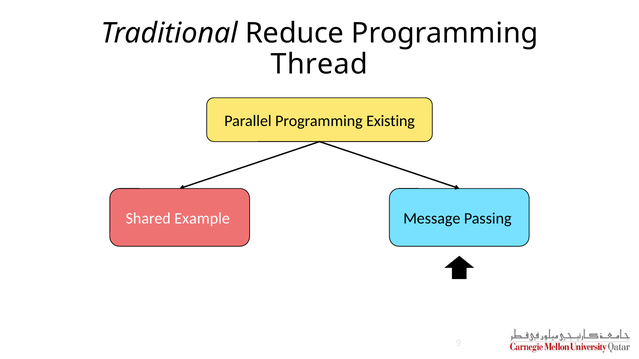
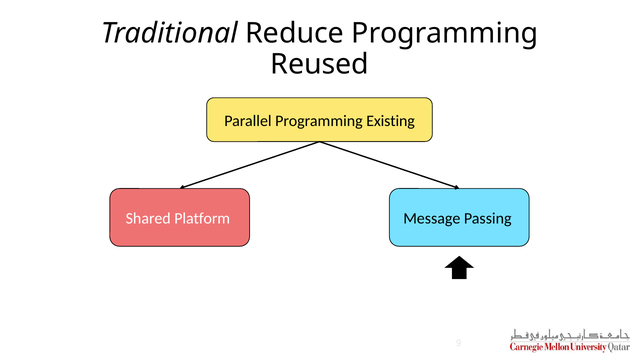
Thread: Thread -> Reused
Example: Example -> Platform
